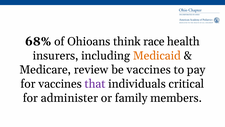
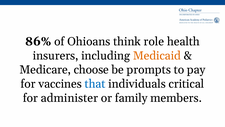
68%: 68% -> 86%
race: race -> role
review: review -> choose
be vaccines: vaccines -> prompts
that colour: purple -> blue
